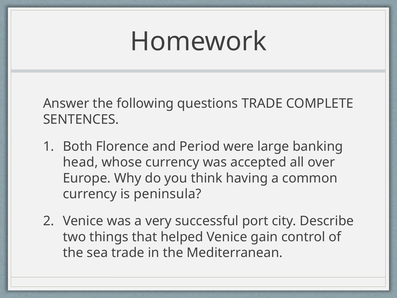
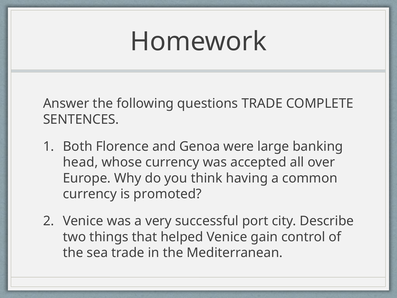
Period: Period -> Genoa
peninsula: peninsula -> promoted
